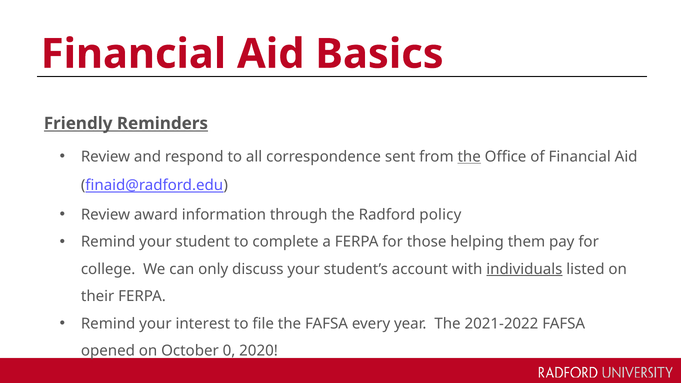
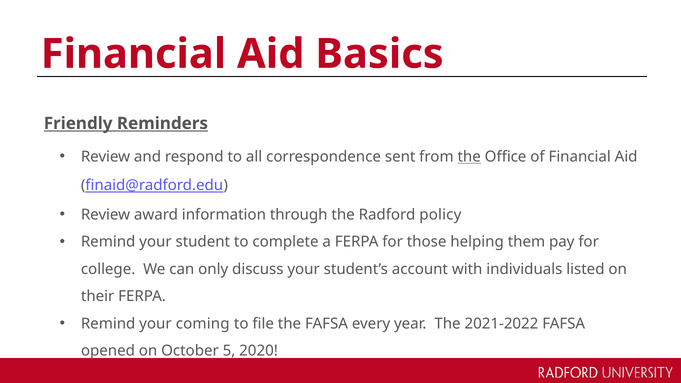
individuals underline: present -> none
interest: interest -> coming
0: 0 -> 5
